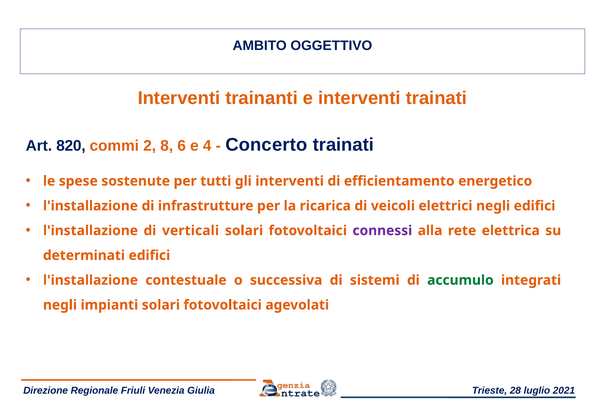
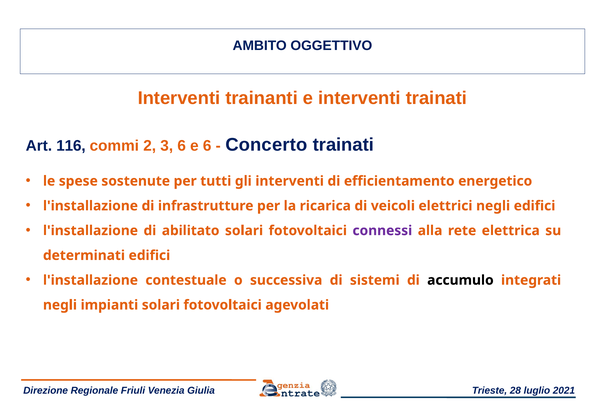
820: 820 -> 116
8: 8 -> 3
e 4: 4 -> 6
verticali: verticali -> abilitato
accumulo colour: green -> black
